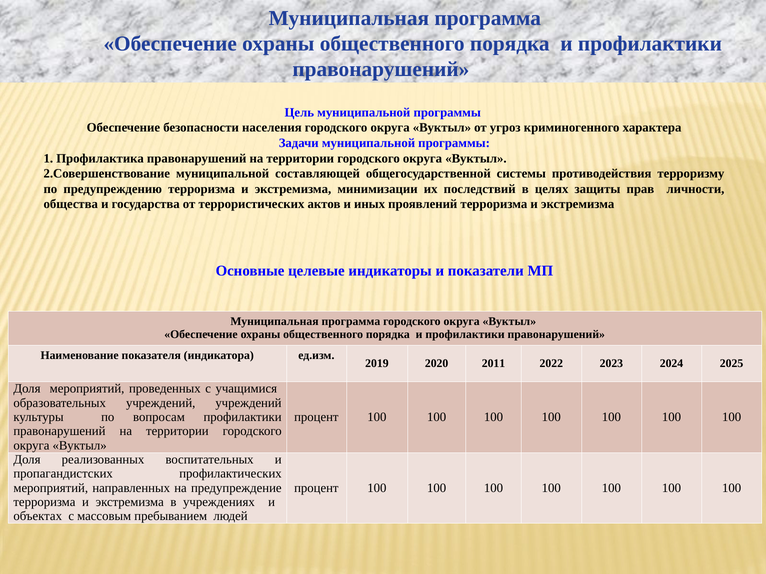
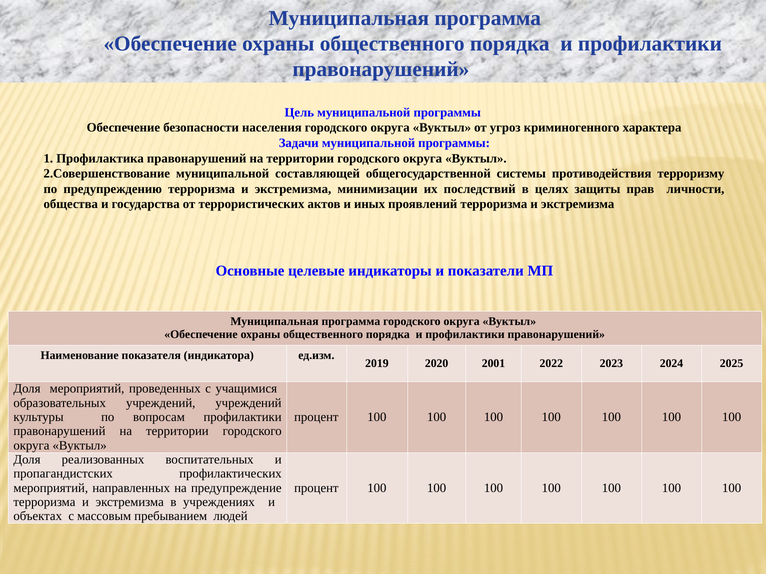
2011: 2011 -> 2001
